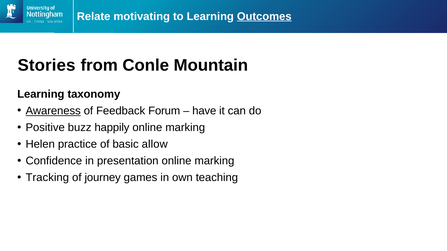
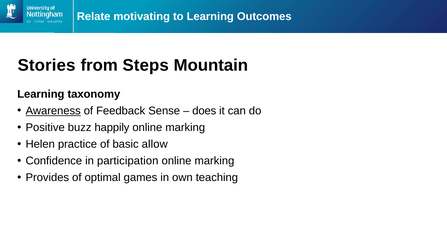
Outcomes underline: present -> none
Conle: Conle -> Steps
Forum: Forum -> Sense
have: have -> does
presentation: presentation -> participation
Tracking: Tracking -> Provides
journey: journey -> optimal
